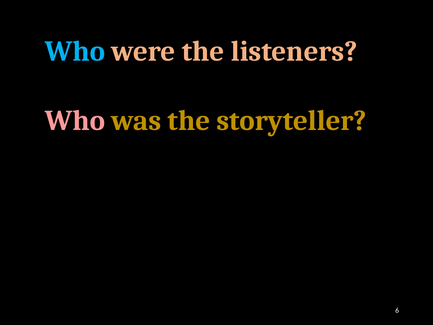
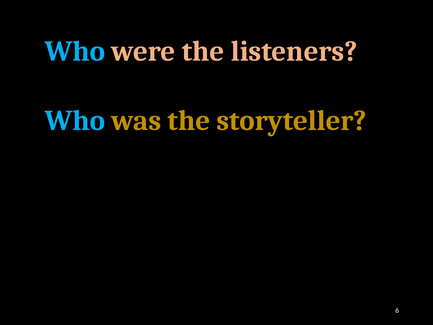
Who at (75, 121) colour: pink -> light blue
